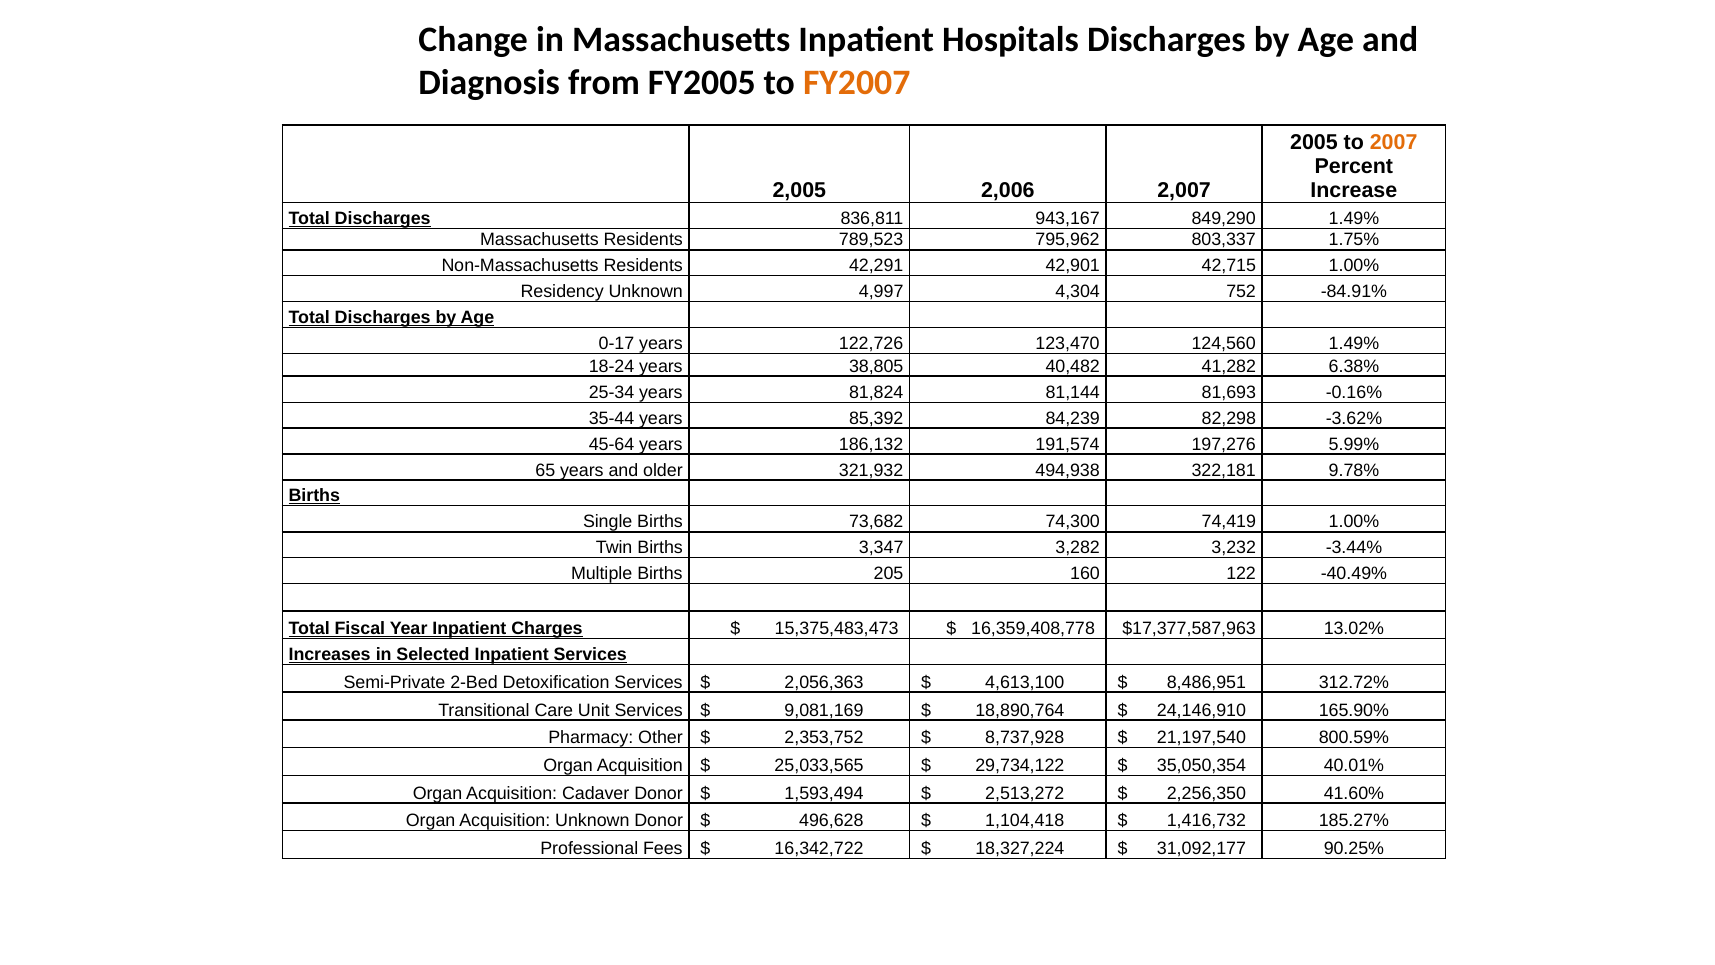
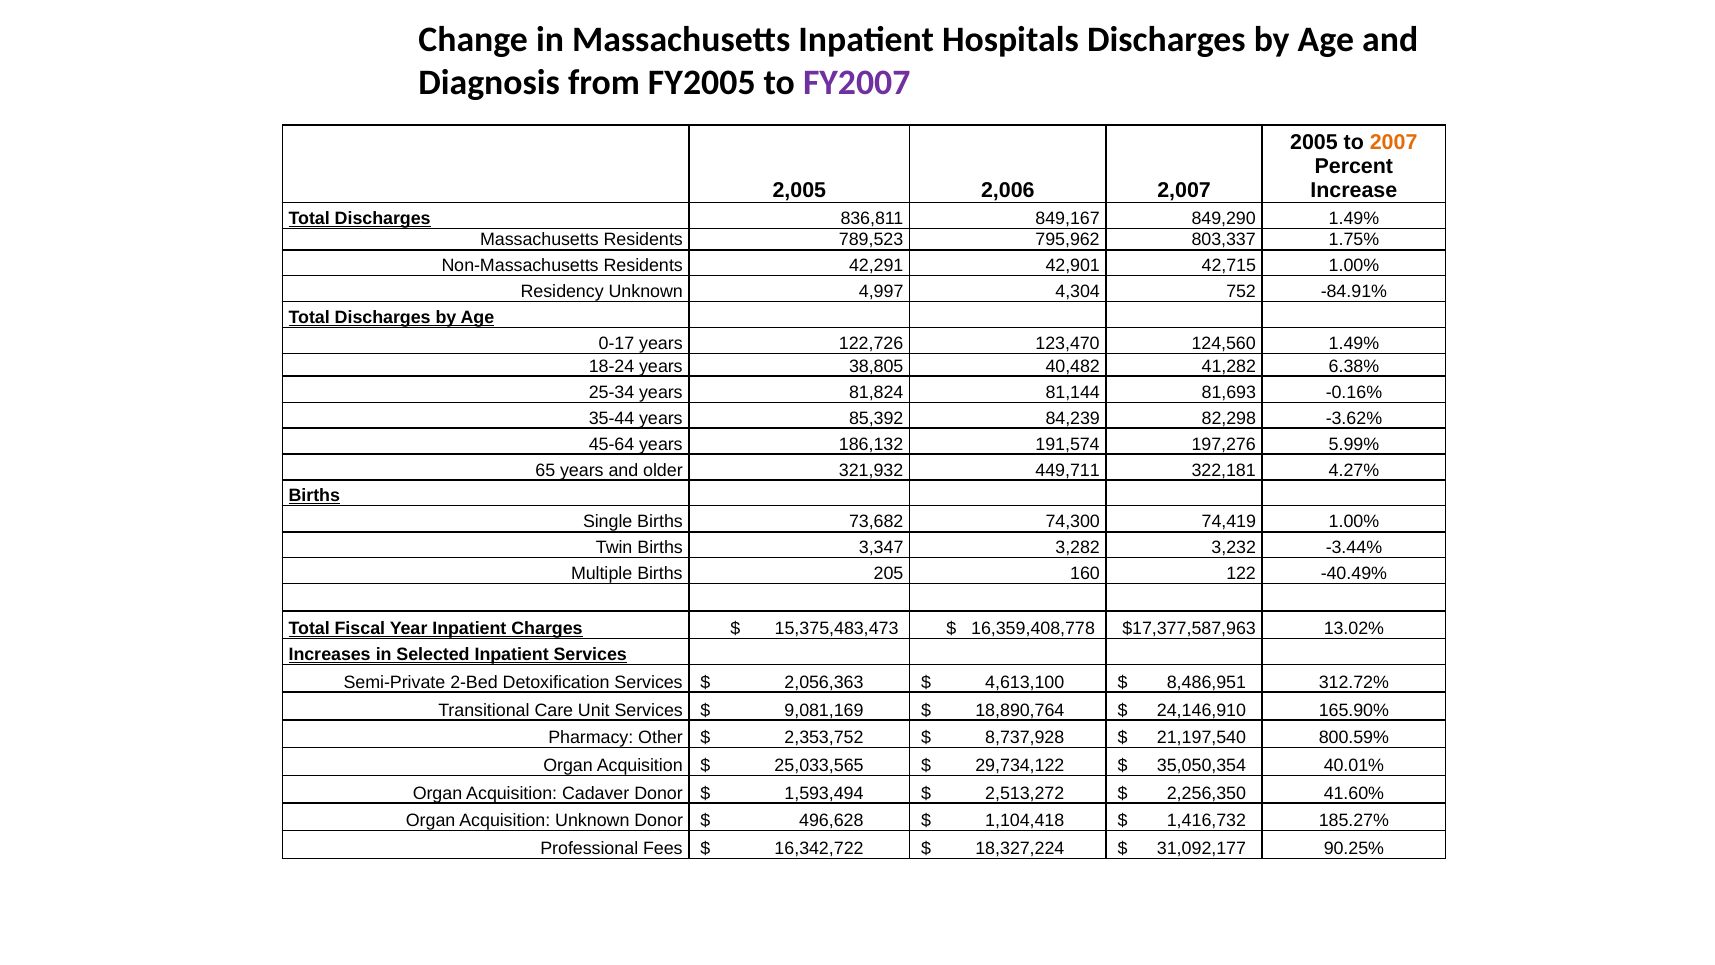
FY2007 colour: orange -> purple
943,167: 943,167 -> 849,167
494,938: 494,938 -> 449,711
9.78%: 9.78% -> 4.27%
